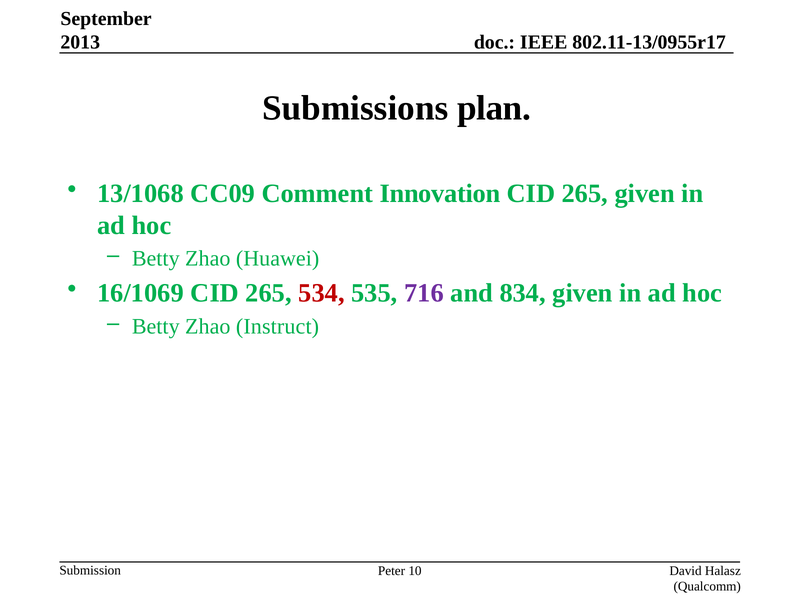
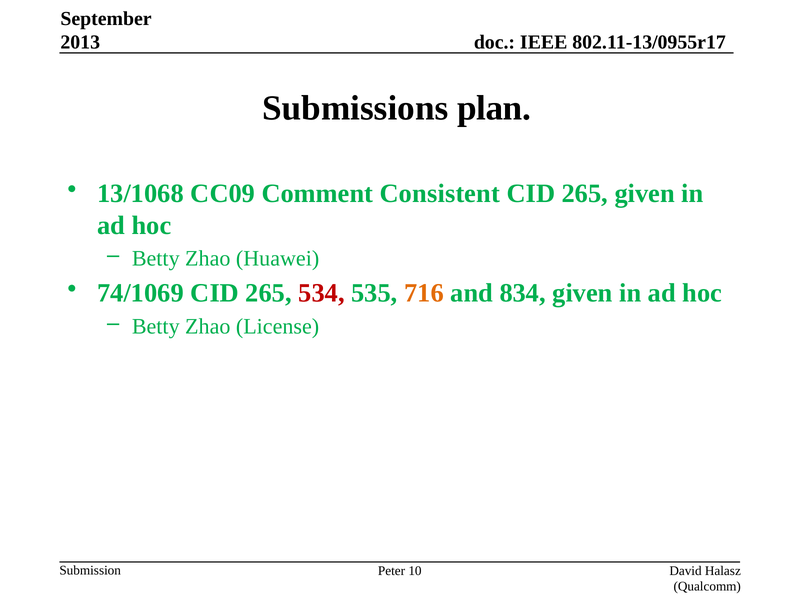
Innovation: Innovation -> Consistent
16/1069: 16/1069 -> 74/1069
716 colour: purple -> orange
Instruct: Instruct -> License
